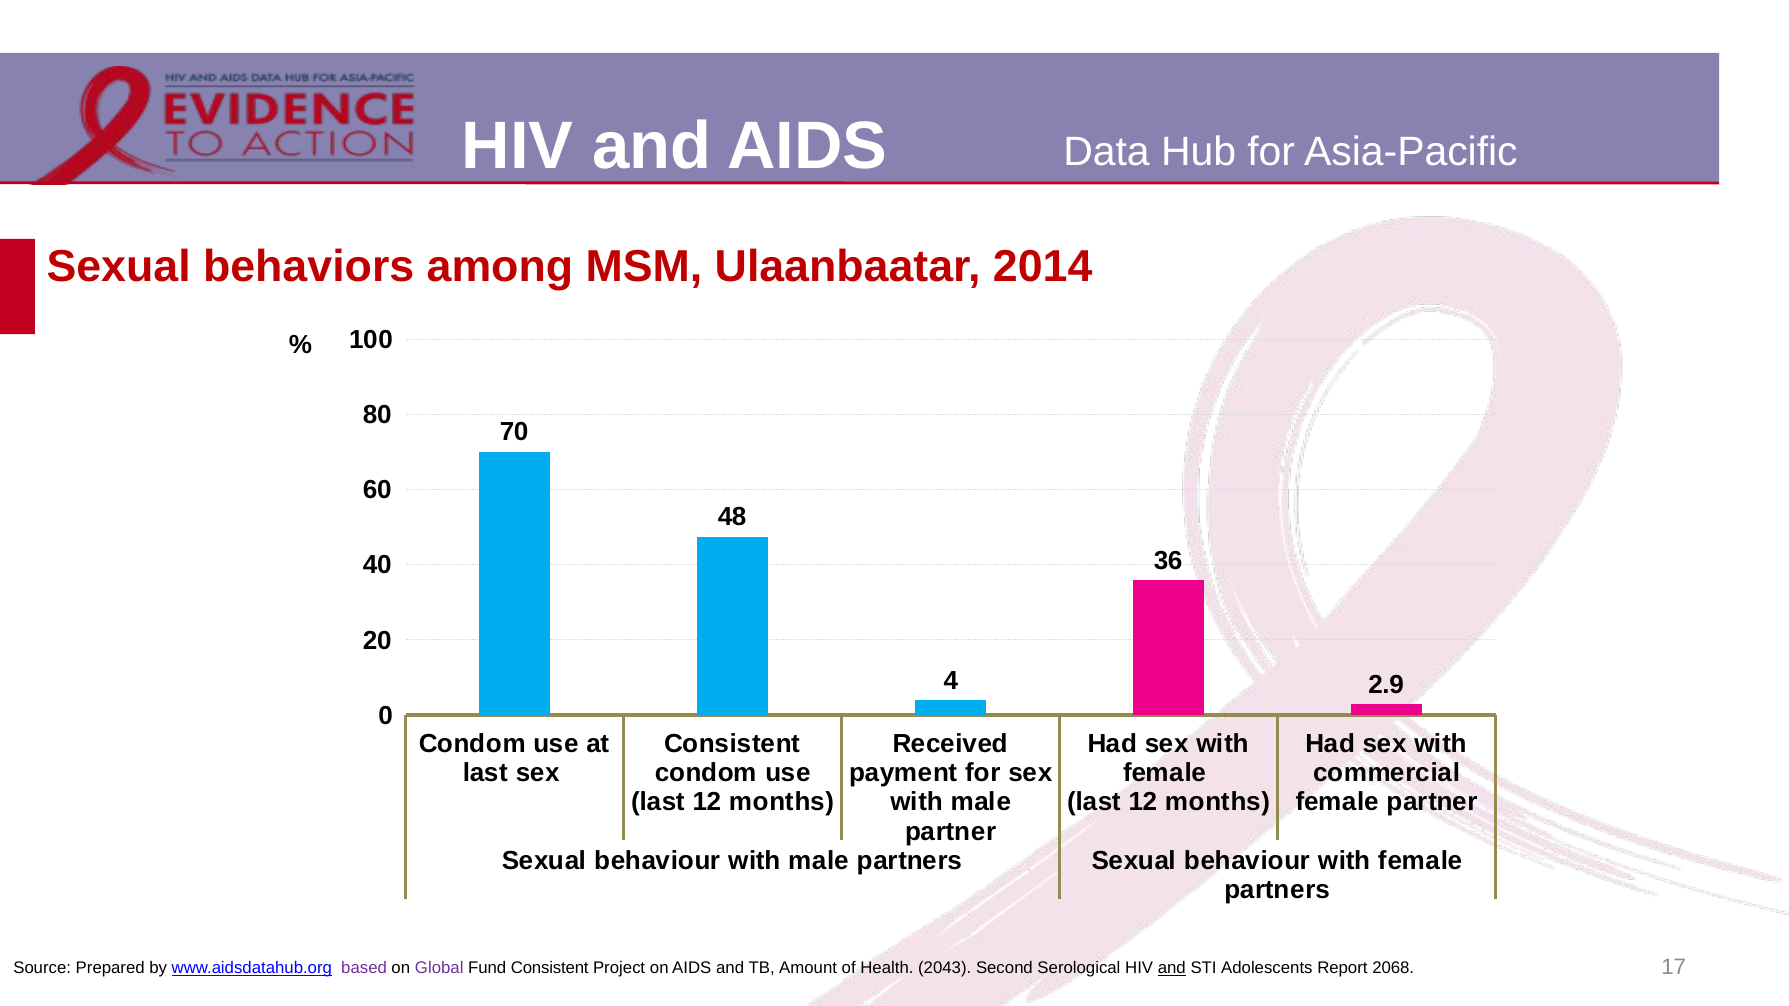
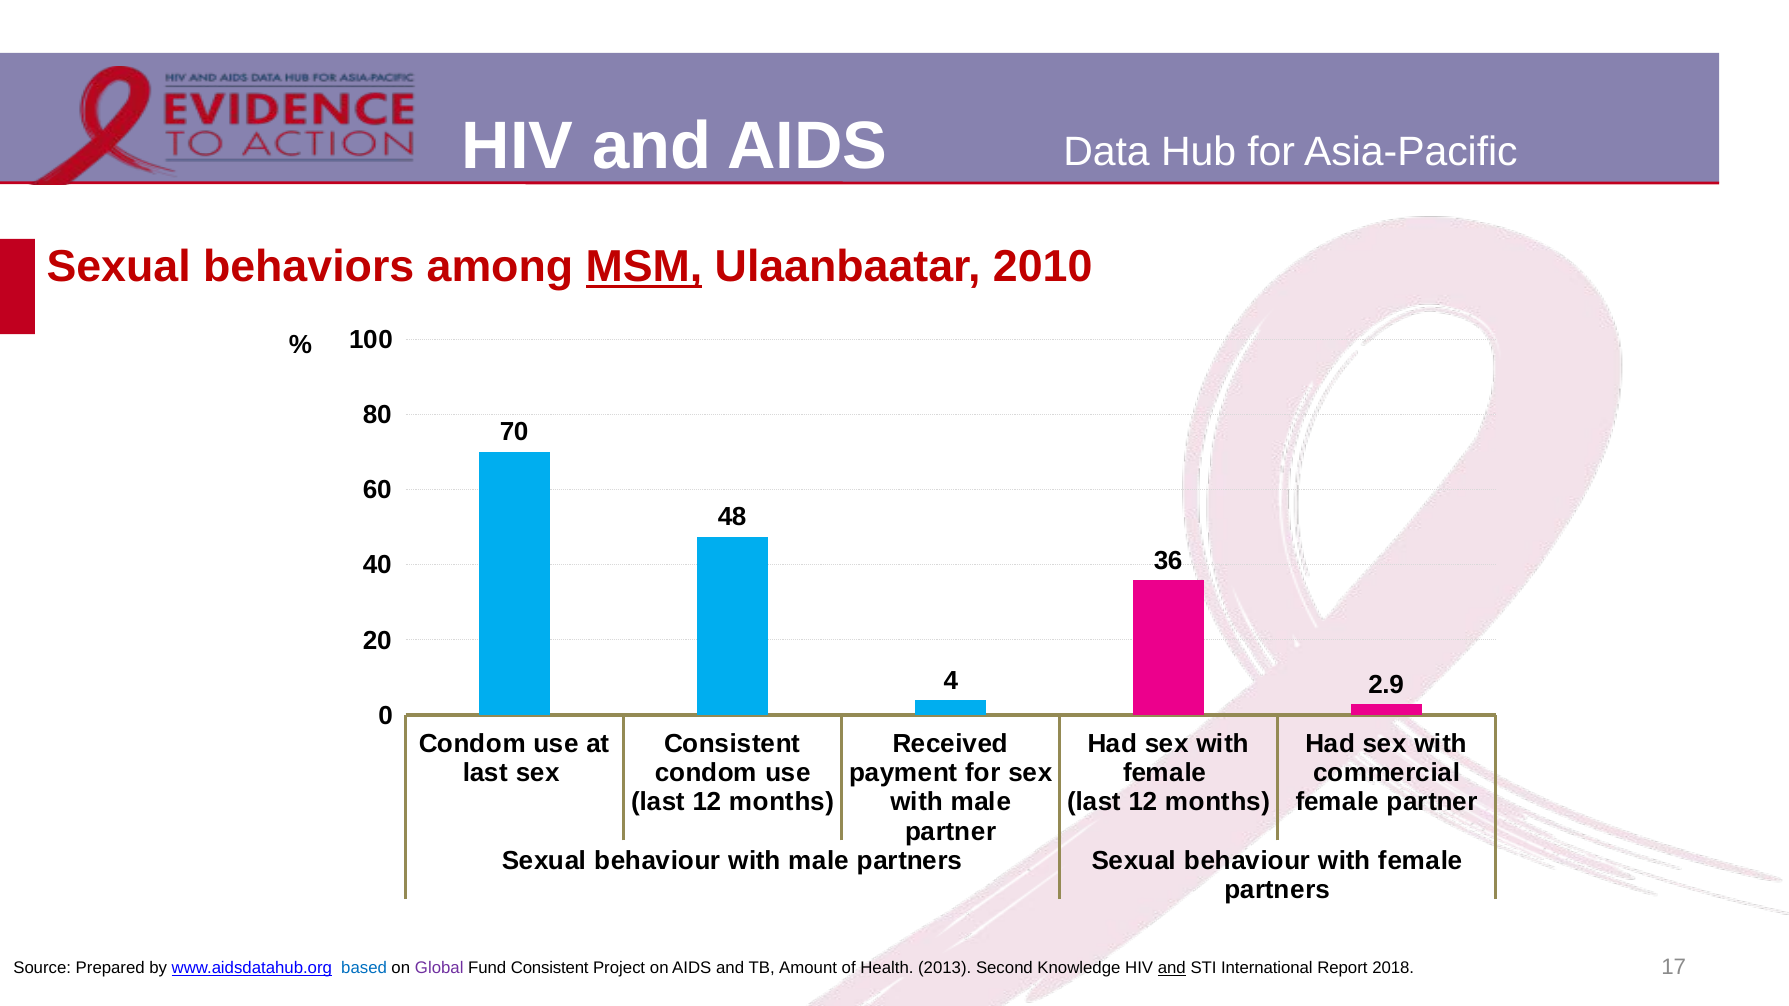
MSM underline: none -> present
2014: 2014 -> 2010
based colour: purple -> blue
2043: 2043 -> 2013
Serological: Serological -> Knowledge
Adolescents: Adolescents -> International
2068: 2068 -> 2018
